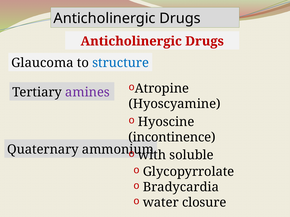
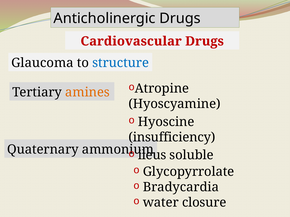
Anticholinergic at (131, 41): Anticholinergic -> Cardiovascular
amines colour: purple -> orange
incontinence: incontinence -> insufficiency
with: with -> ileus
